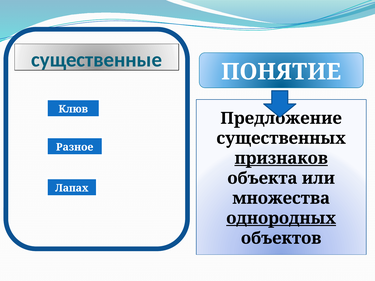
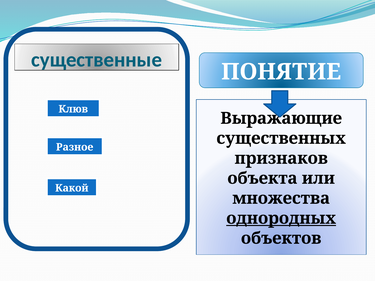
Предложение: Предложение -> Выражающие
признаков underline: present -> none
Лапах: Лапах -> Какой
